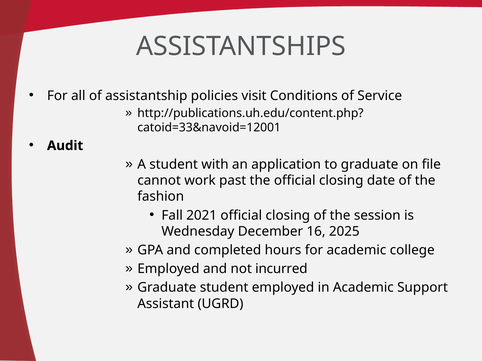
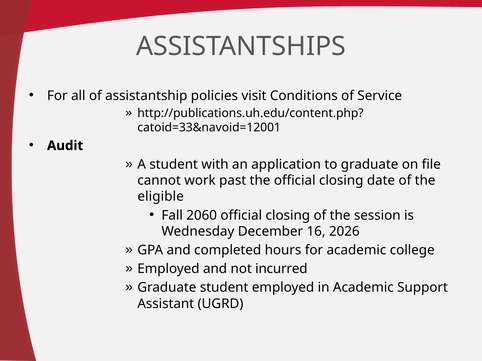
fashion: fashion -> eligible
2021: 2021 -> 2060
2025: 2025 -> 2026
